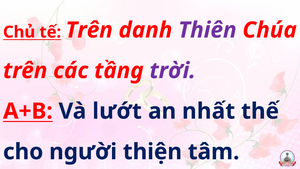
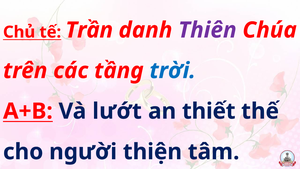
tế Trên: Trên -> Trần
trời colour: purple -> blue
nhất: nhất -> thiết
